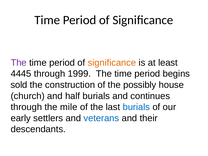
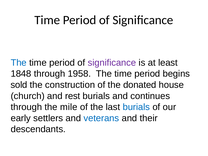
The at (19, 63) colour: purple -> blue
significance at (112, 63) colour: orange -> purple
4445: 4445 -> 1848
1999: 1999 -> 1958
possibly: possibly -> donated
half: half -> rest
